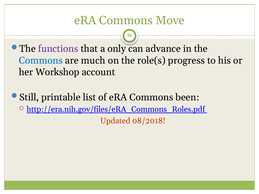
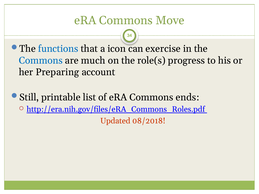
functions colour: purple -> blue
only: only -> icon
advance: advance -> exercise
Workshop: Workshop -> Preparing
been: been -> ends
